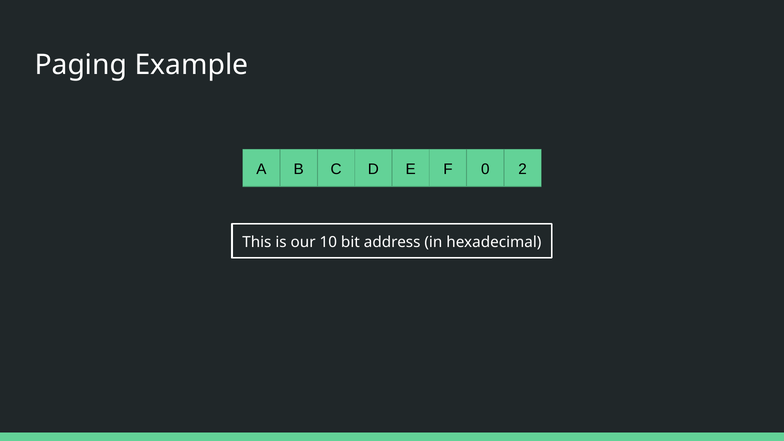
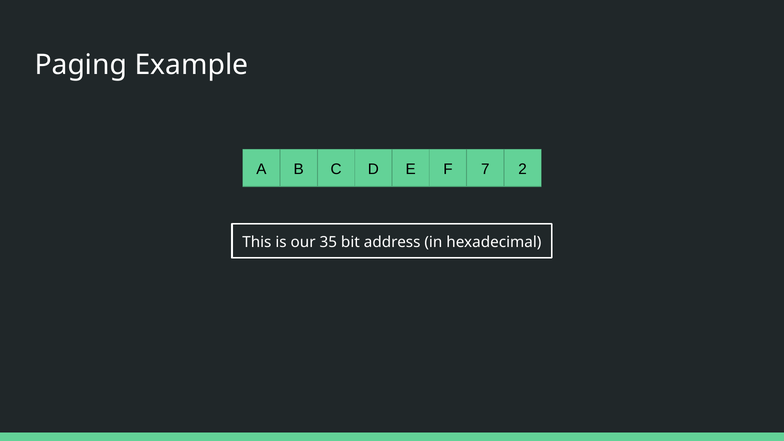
0: 0 -> 7
10: 10 -> 35
